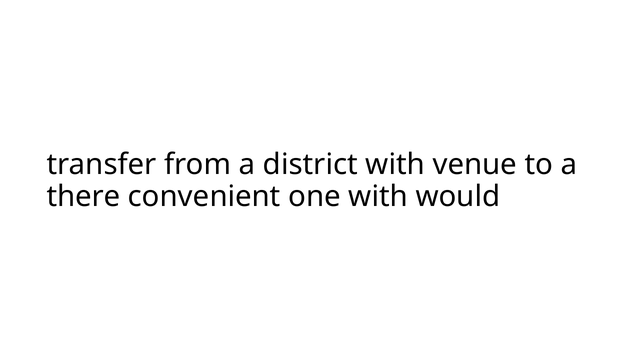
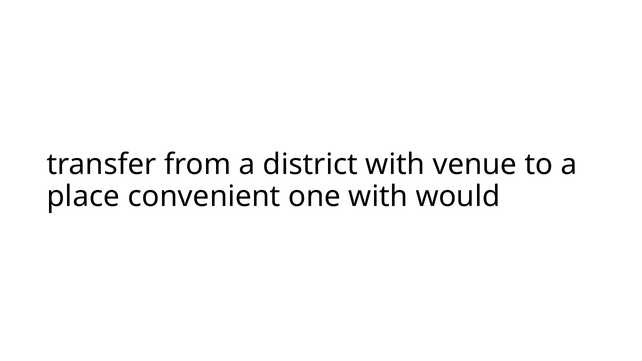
there: there -> place
